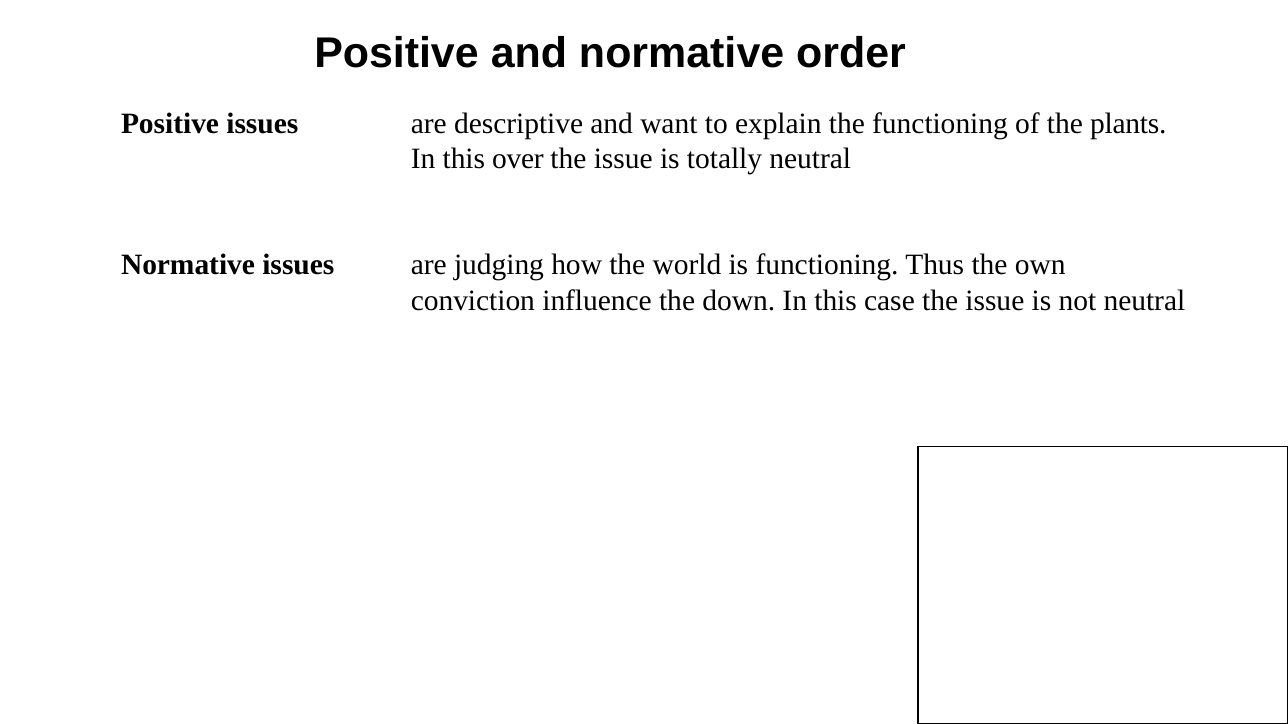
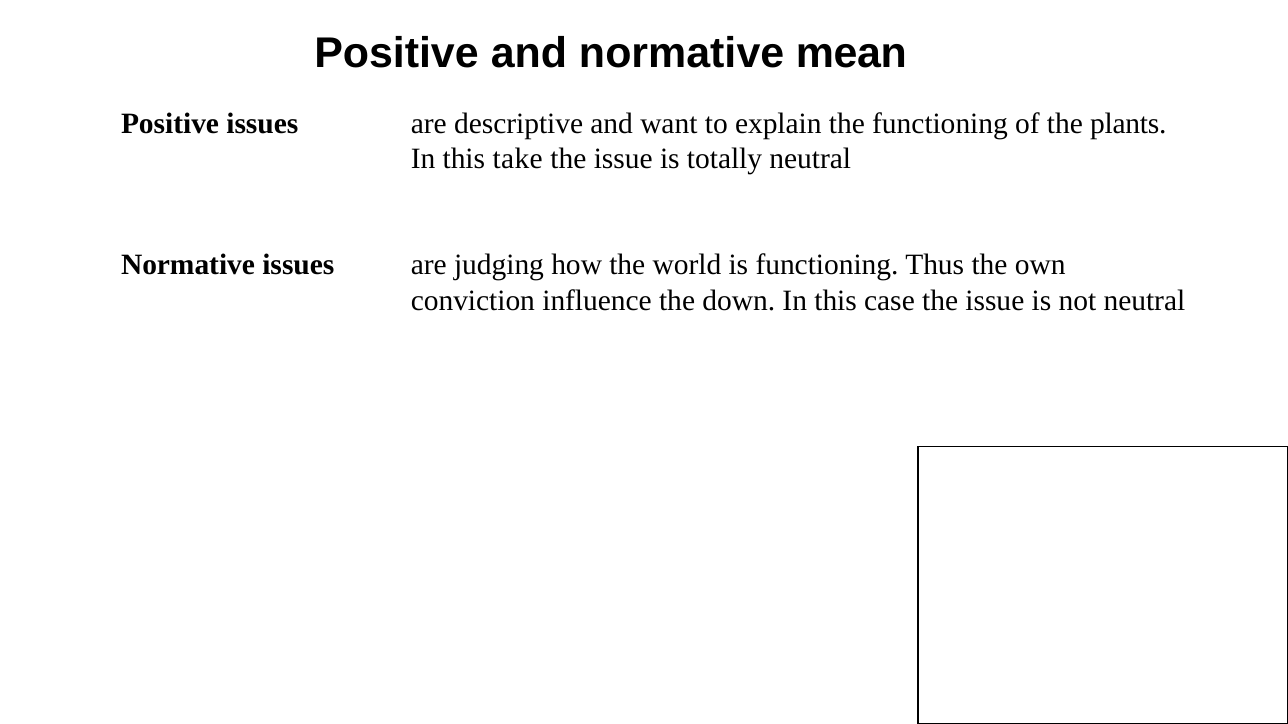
order: order -> mean
over: over -> take
